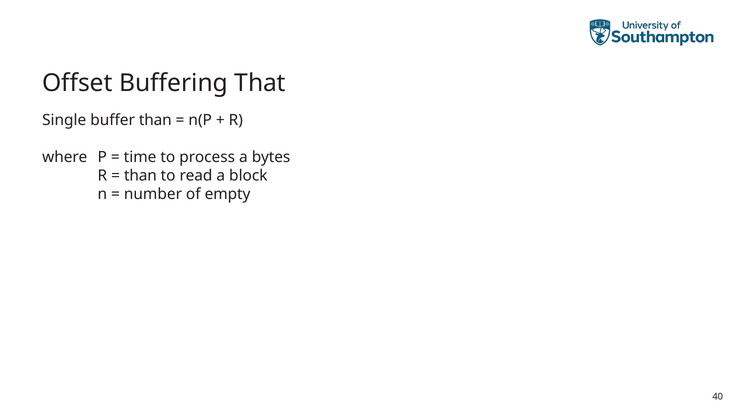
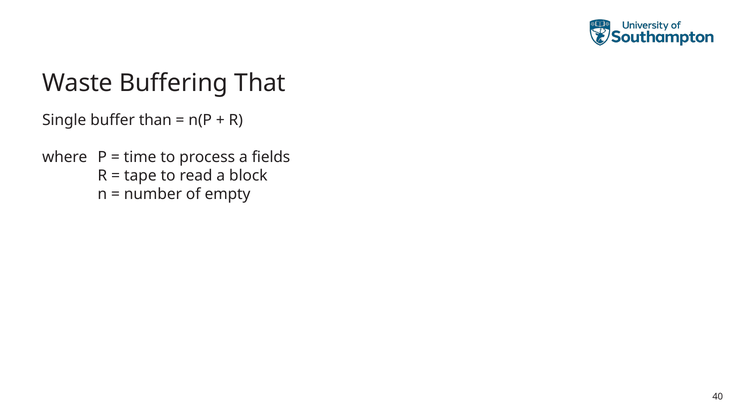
Offset: Offset -> Waste
bytes: bytes -> fields
than at (140, 175): than -> tape
